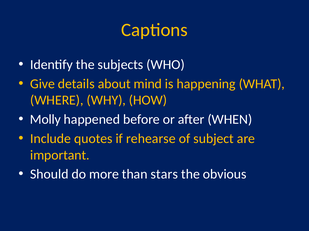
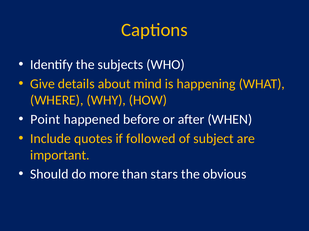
Molly: Molly -> Point
rehearse: rehearse -> followed
